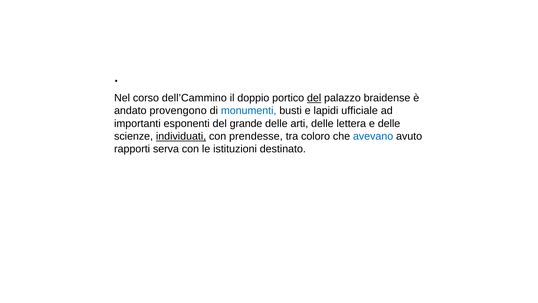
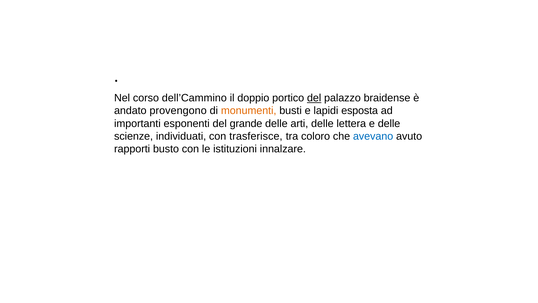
monumenti colour: blue -> orange
ufficiale: ufficiale -> esposta
individuati underline: present -> none
prendesse: prendesse -> trasferisce
serva: serva -> busto
destinato: destinato -> innalzare
